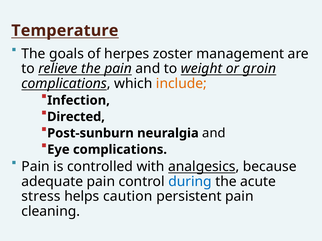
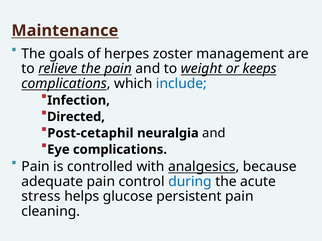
Temperature: Temperature -> Maintenance
groin: groin -> keeps
include colour: orange -> blue
Post-sunburn: Post-sunburn -> Post-cetaphil
caution: caution -> glucose
